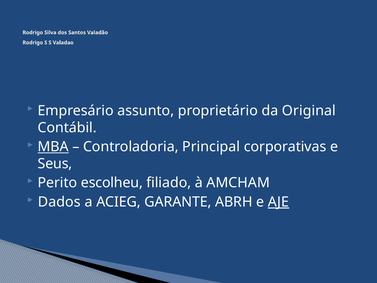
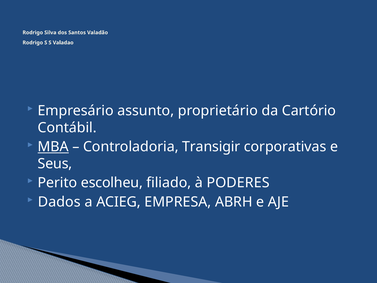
Original: Original -> Cartório
Principal: Principal -> Transigir
AMCHAM: AMCHAM -> PODERES
GARANTE: GARANTE -> EMPRESA
AJE underline: present -> none
